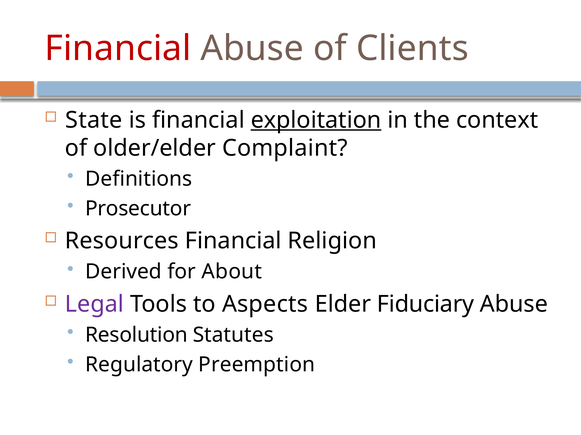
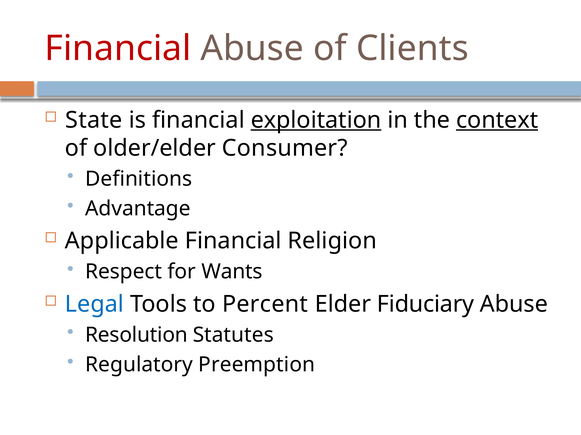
context underline: none -> present
Complaint: Complaint -> Consumer
Prosecutor: Prosecutor -> Advantage
Resources: Resources -> Applicable
Derived: Derived -> Respect
About: About -> Wants
Legal colour: purple -> blue
Aspects: Aspects -> Percent
